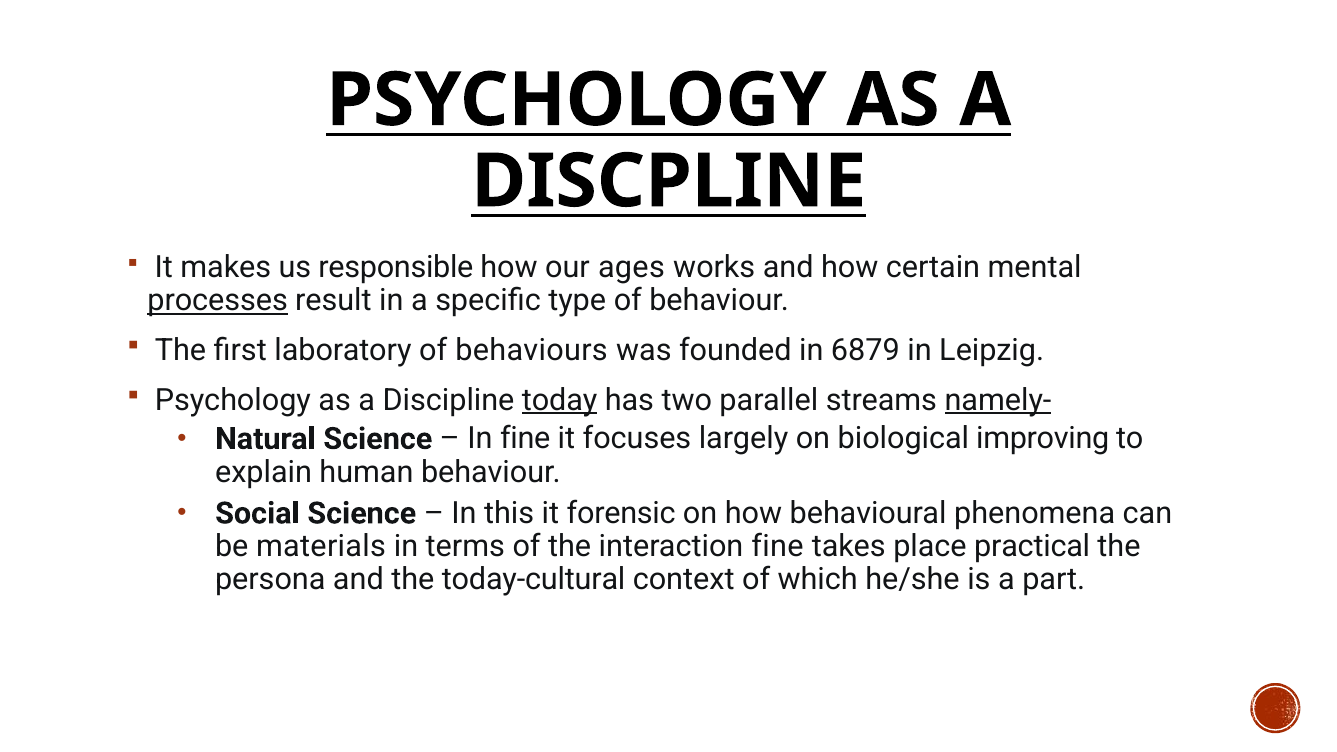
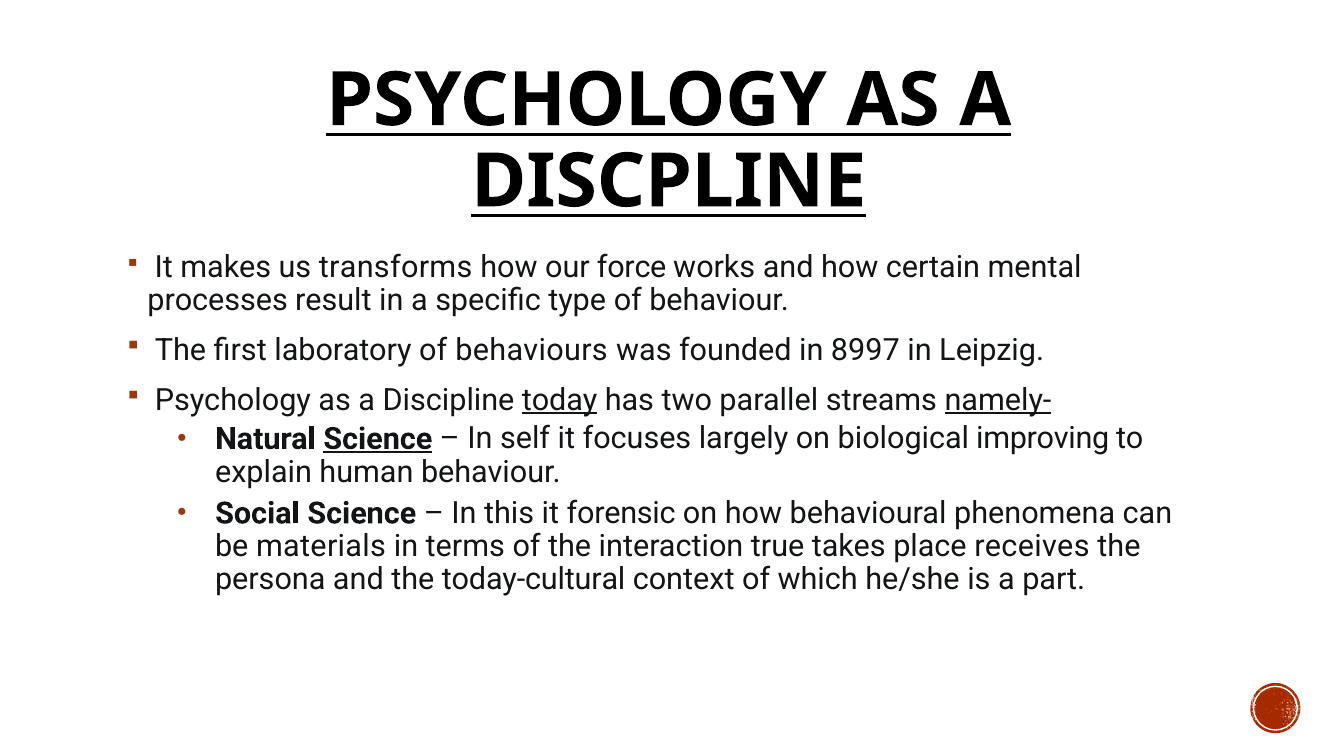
responsible: responsible -> transforms
ages: ages -> force
processes underline: present -> none
6879: 6879 -> 8997
Science at (378, 439) underline: none -> present
In fine: fine -> self
interaction fine: fine -> true
practical: practical -> receives
